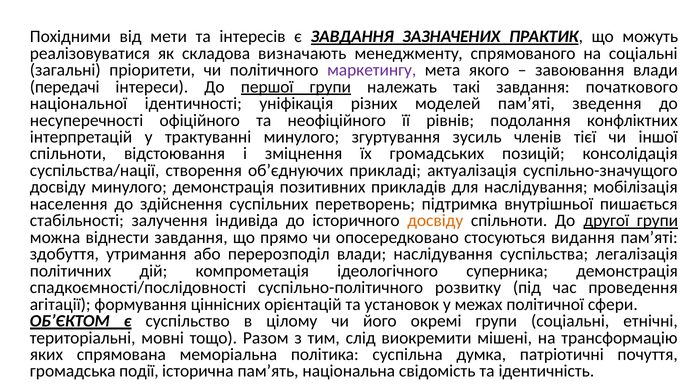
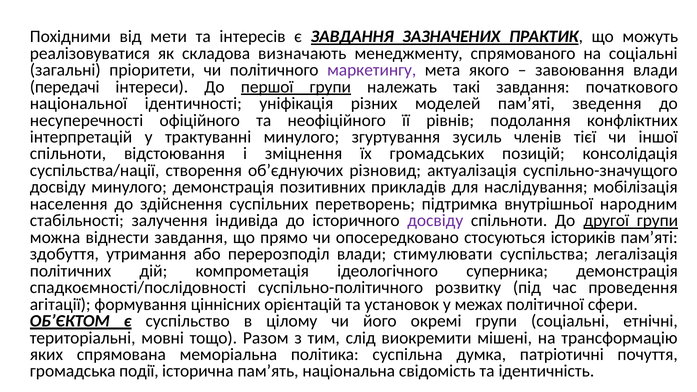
прикладі: прикладі -> різновид
пишається: пишається -> народним
досвіду at (435, 221) colour: orange -> purple
видання: видання -> істориків
влади наслідування: наслідування -> стимулювати
